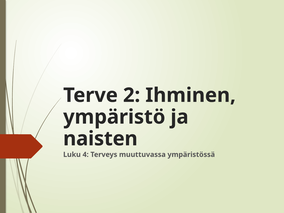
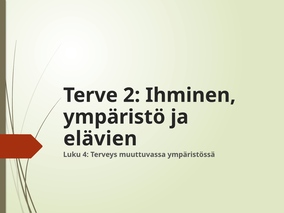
naisten: naisten -> elävien
